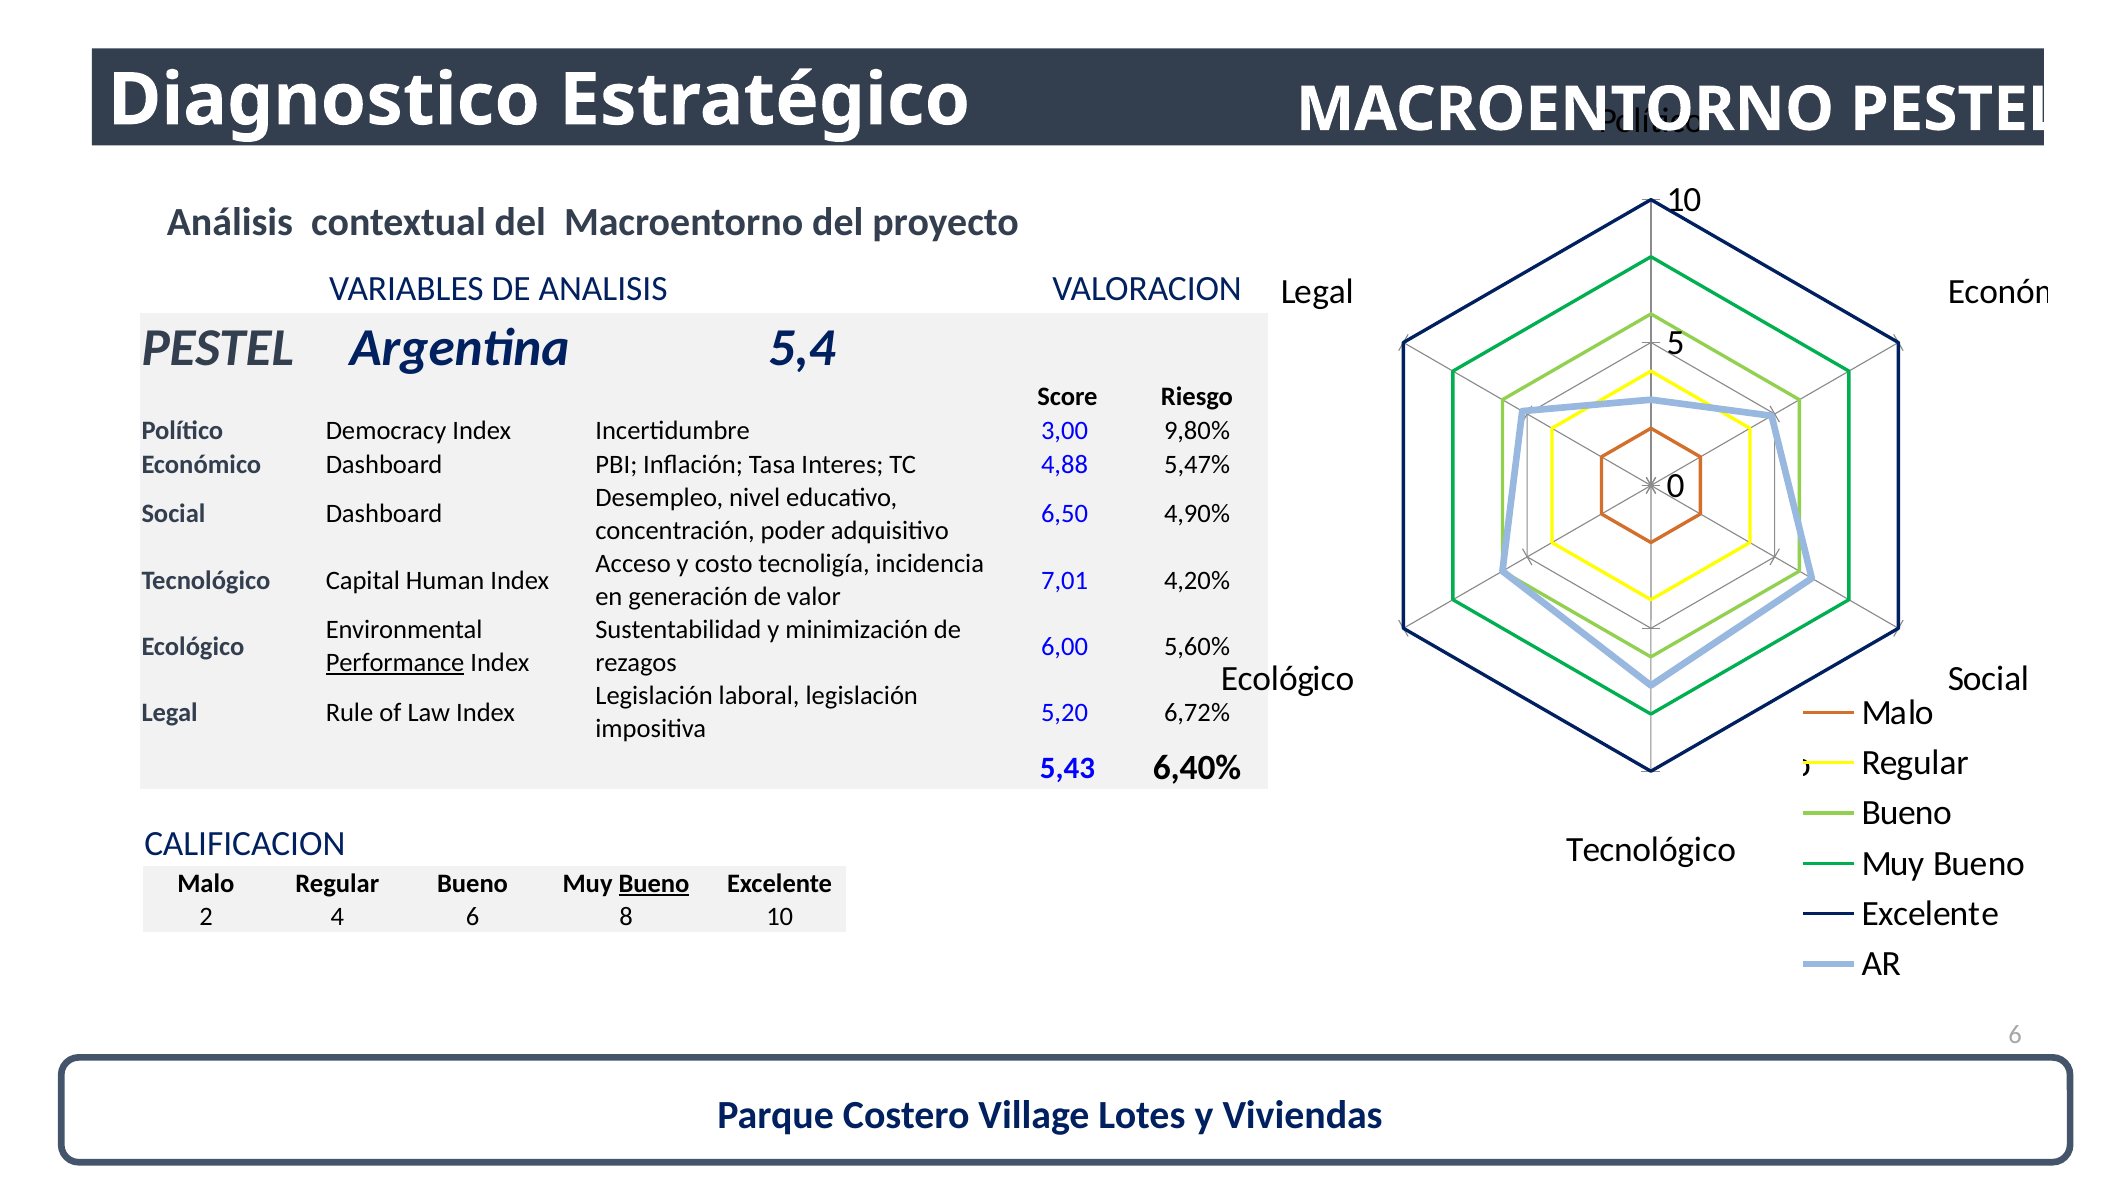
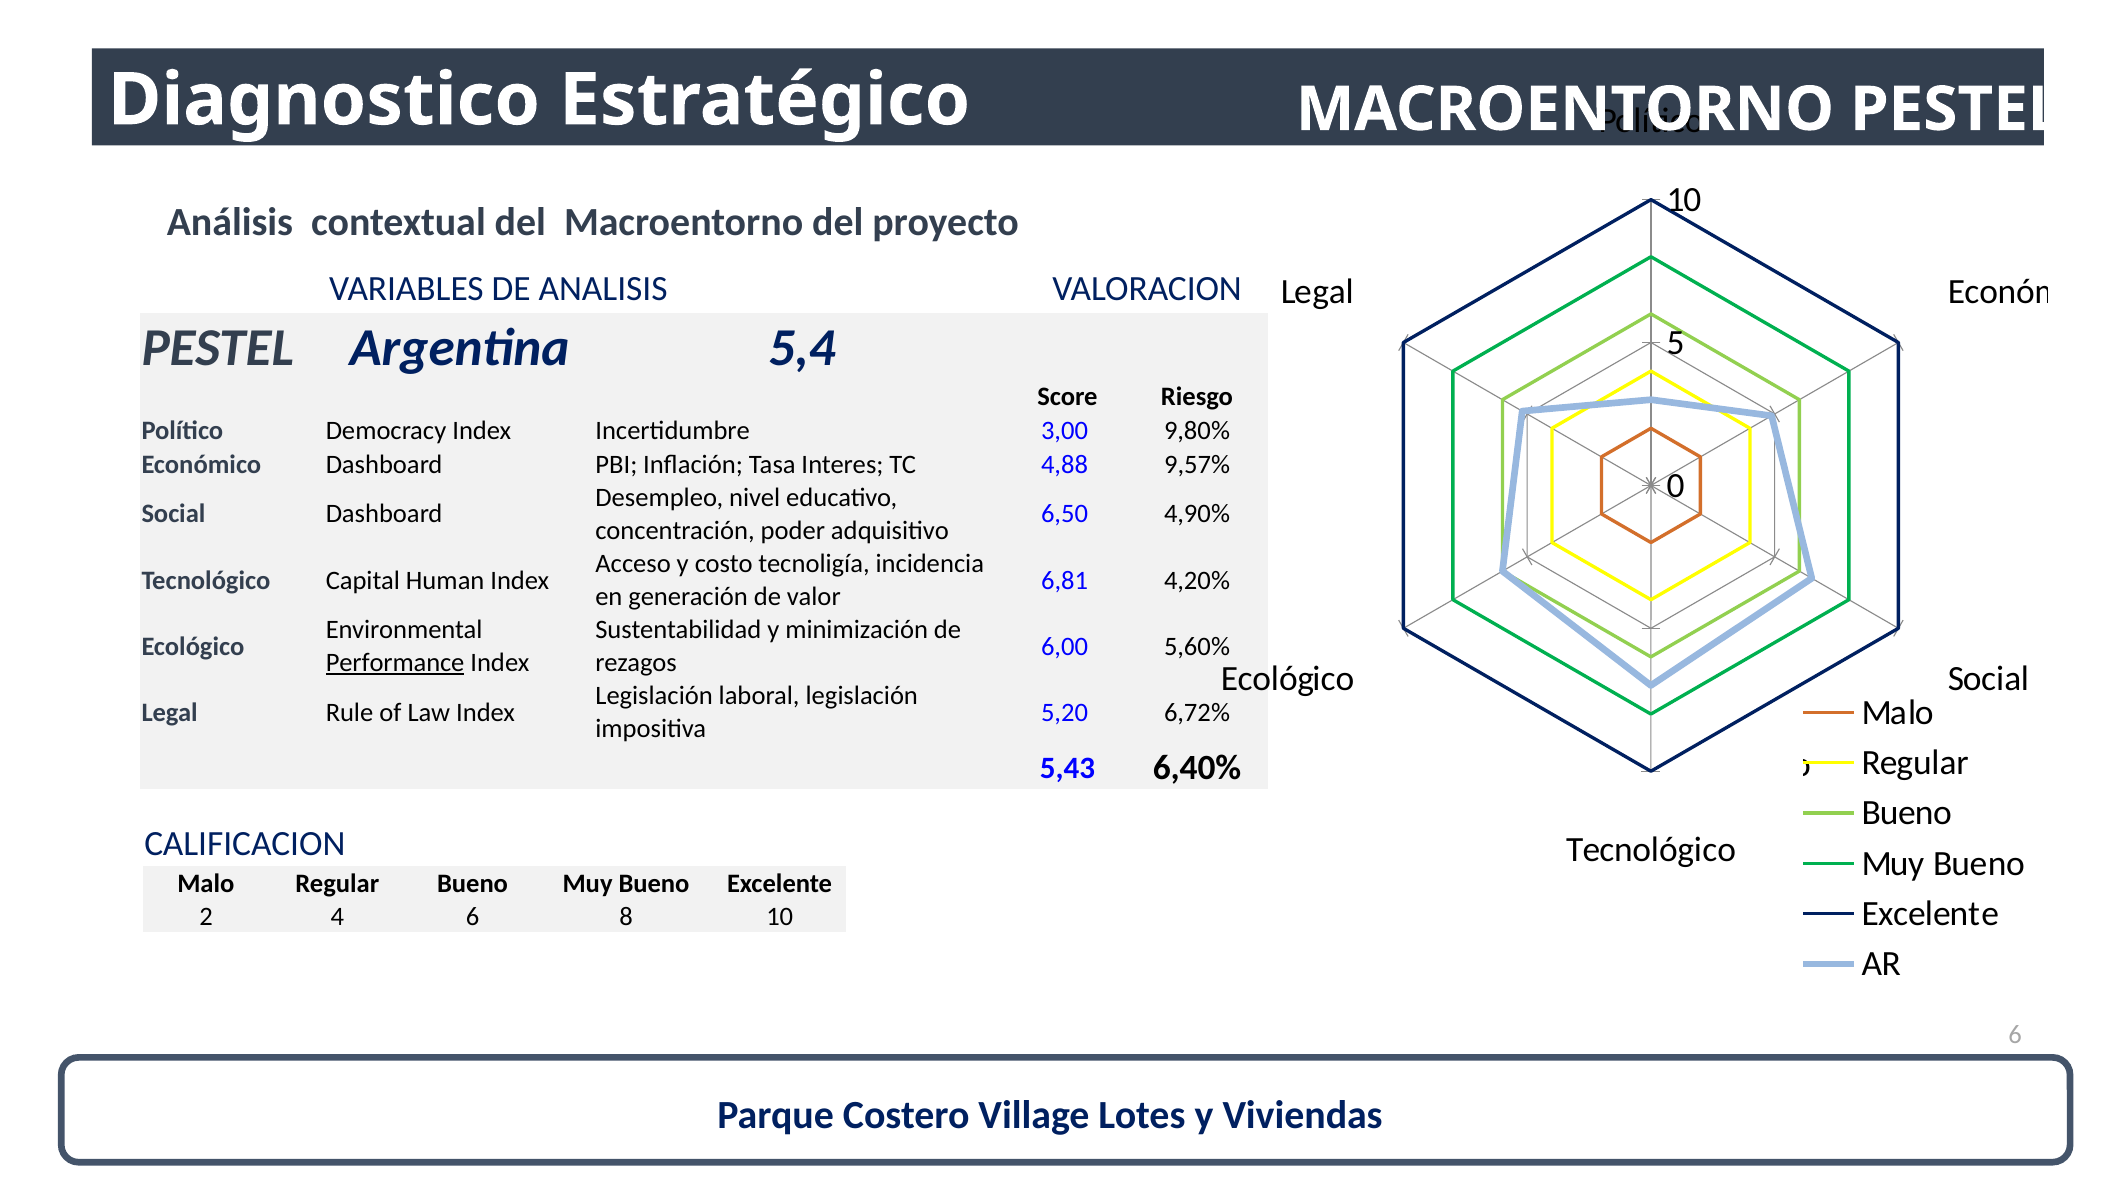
5,47%: 5,47% -> 9,57%
7,01: 7,01 -> 6,81
Bueno at (654, 884) underline: present -> none
